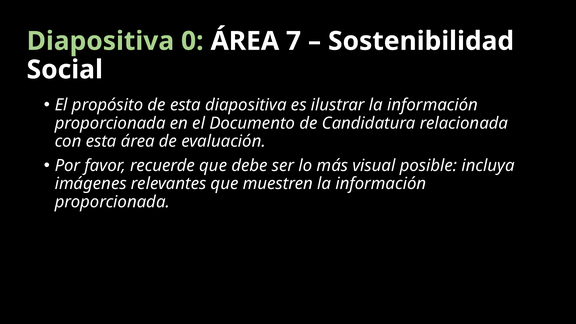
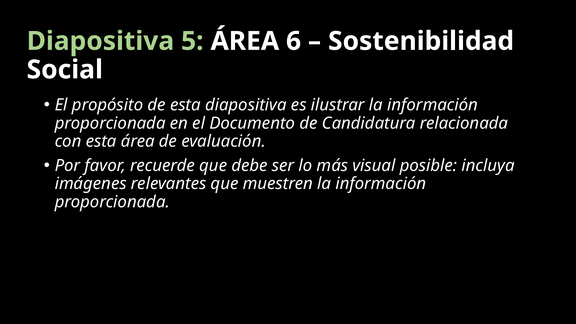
0: 0 -> 5
7: 7 -> 6
